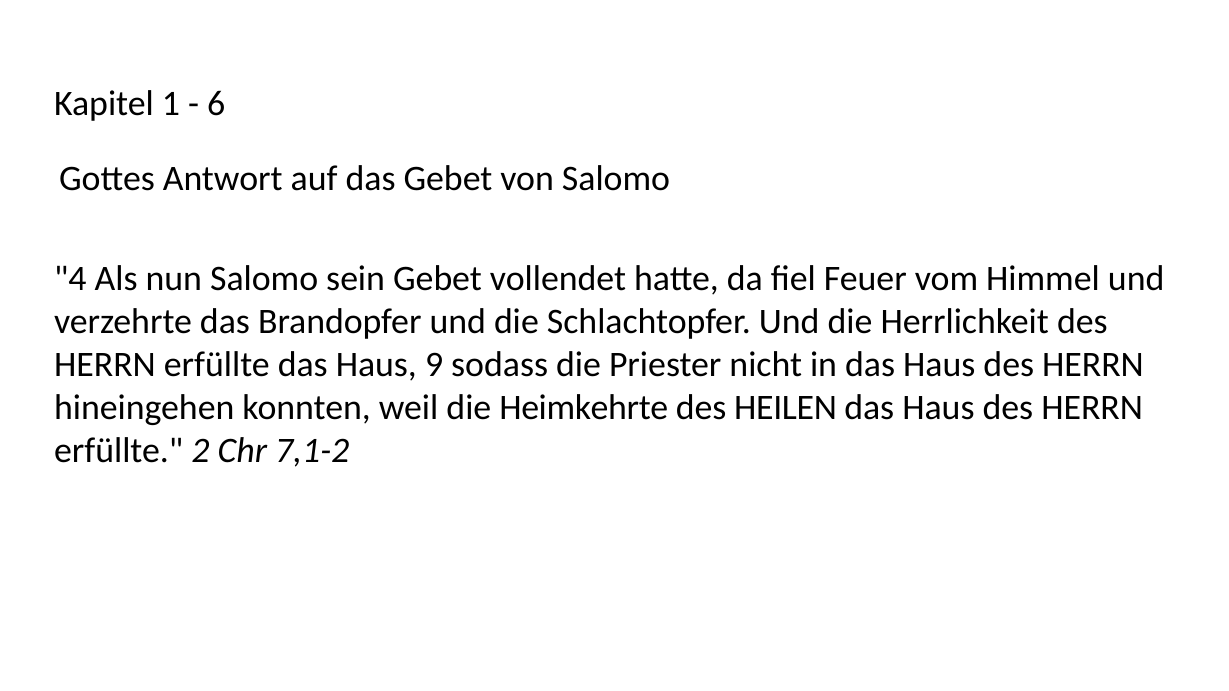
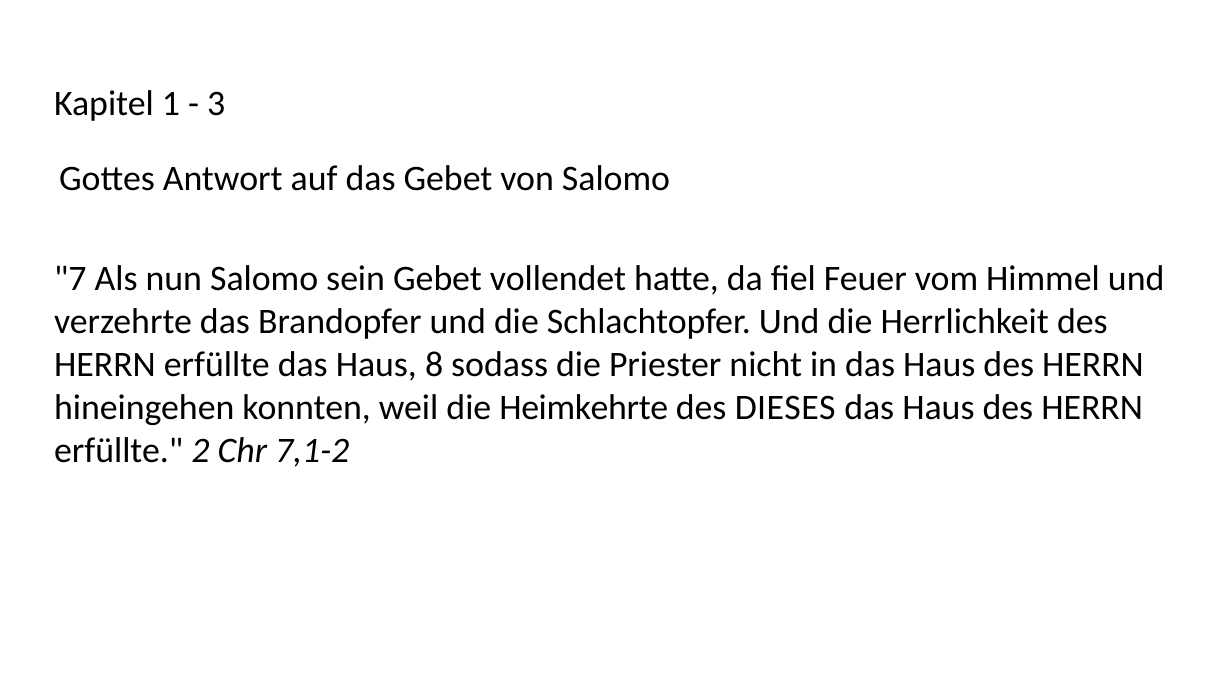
6: 6 -> 3
4: 4 -> 7
9: 9 -> 8
HEILEN: HEILEN -> DIESES
